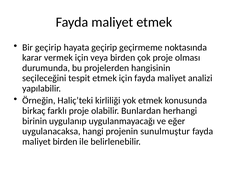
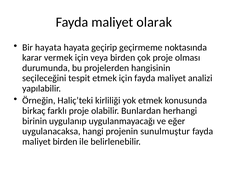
maliyet etmek: etmek -> olarak
Bir geçirip: geçirip -> hayata
